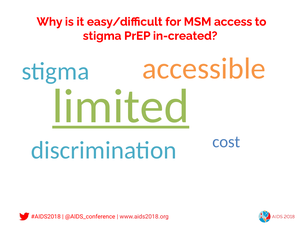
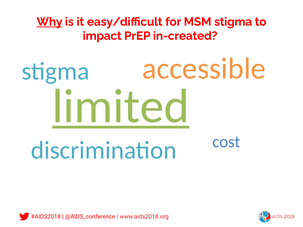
Why underline: none -> present
MSM access: access -> stigma
stigma at (102, 36): stigma -> impact
